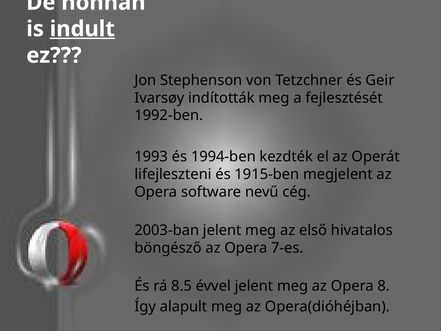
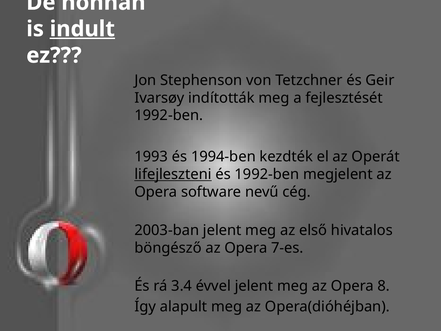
lifejleszteni underline: none -> present
és 1915-ben: 1915-ben -> 1992-ben
8.5: 8.5 -> 3.4
